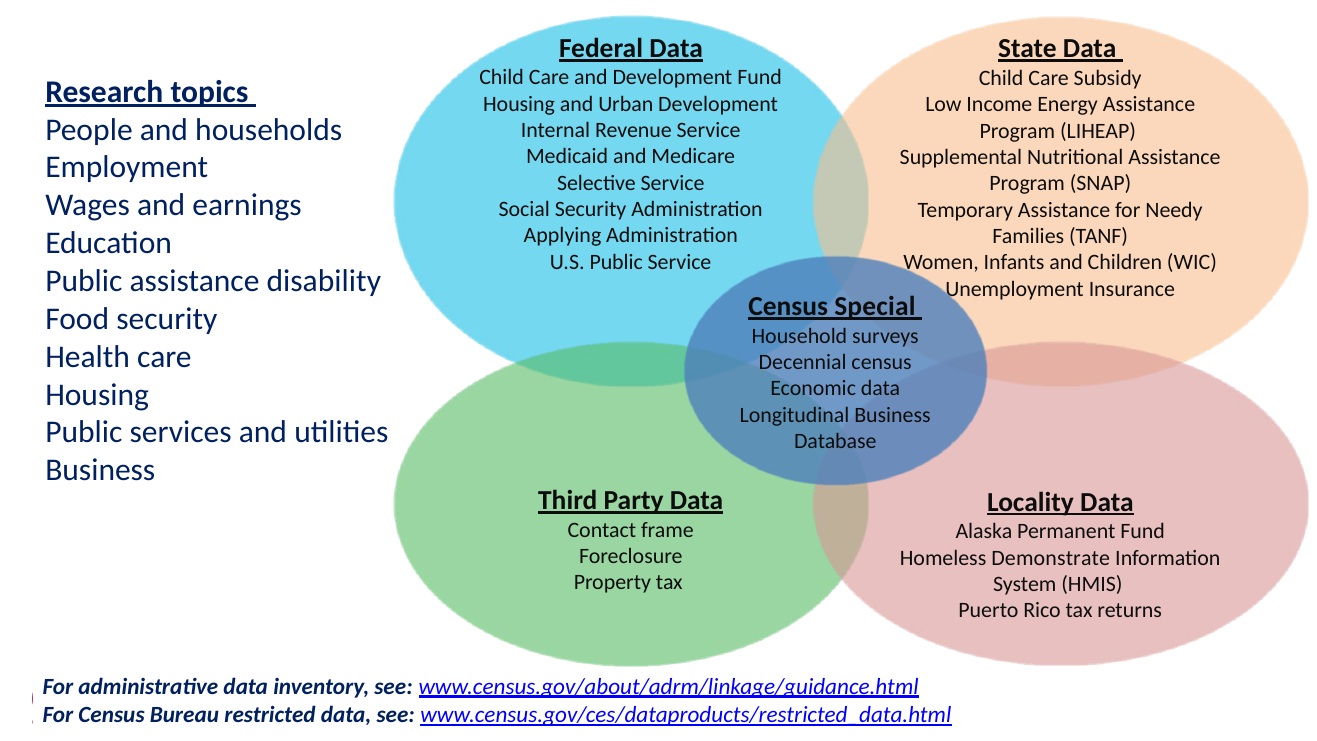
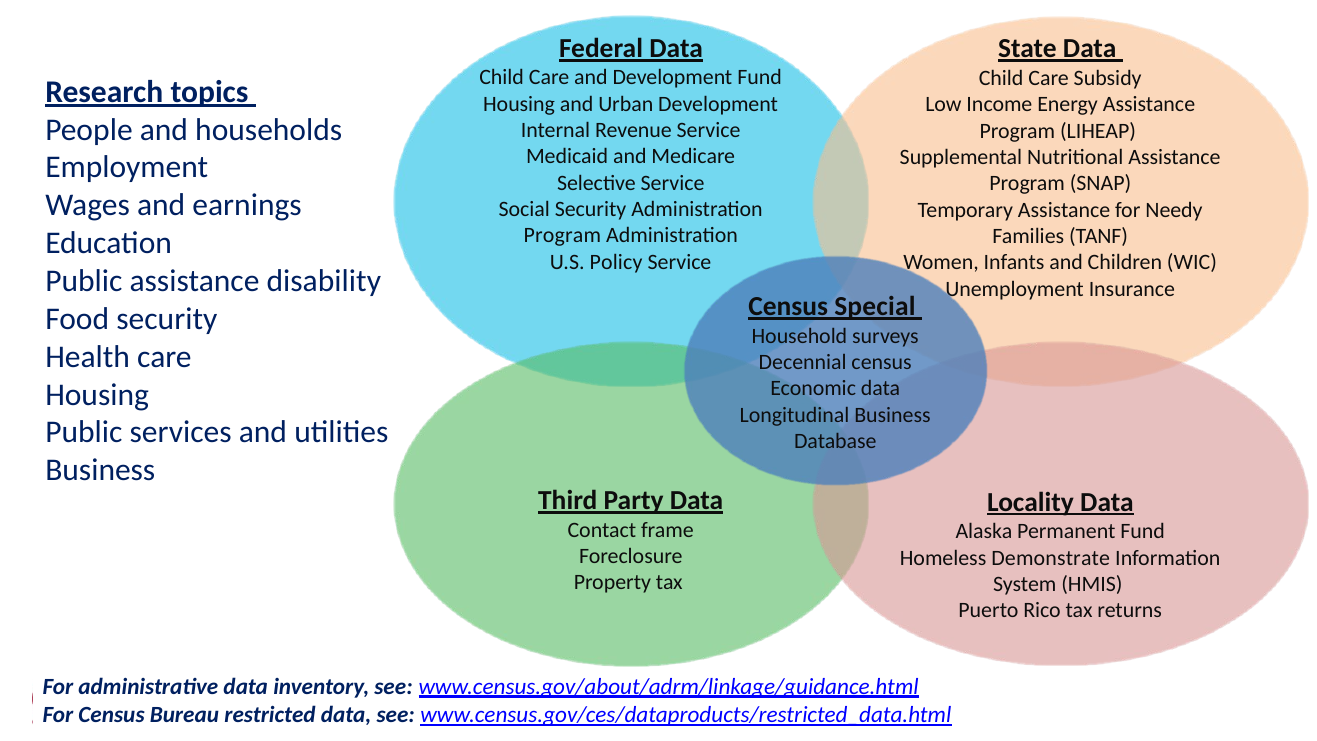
Applying at (563, 236): Applying -> Program
U.S Public: Public -> Policy
